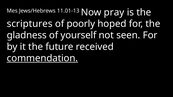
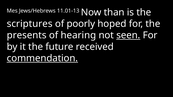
pray: pray -> than
gladness: gladness -> presents
yourself: yourself -> hearing
seen underline: none -> present
